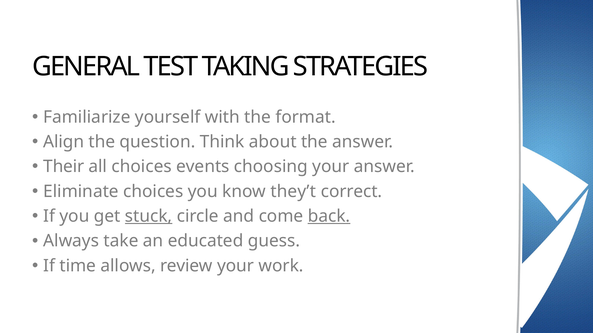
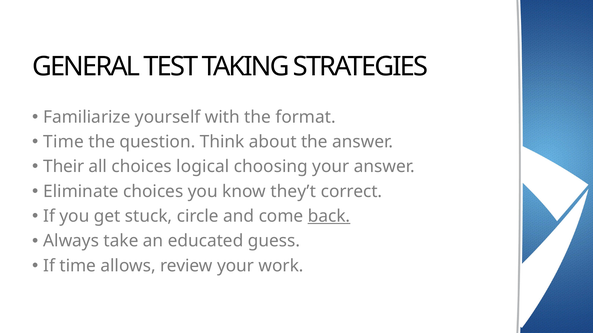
Align at (64, 142): Align -> Time
events: events -> logical
stuck underline: present -> none
